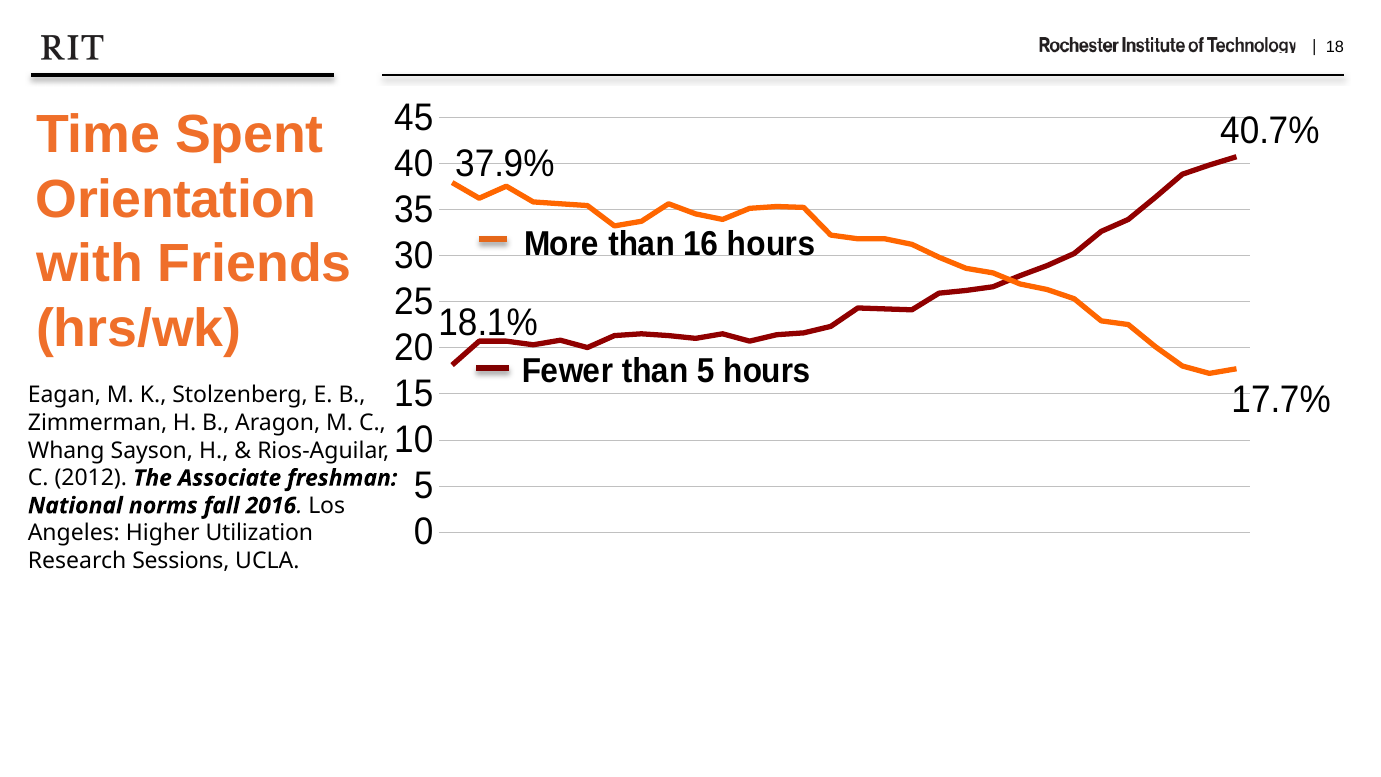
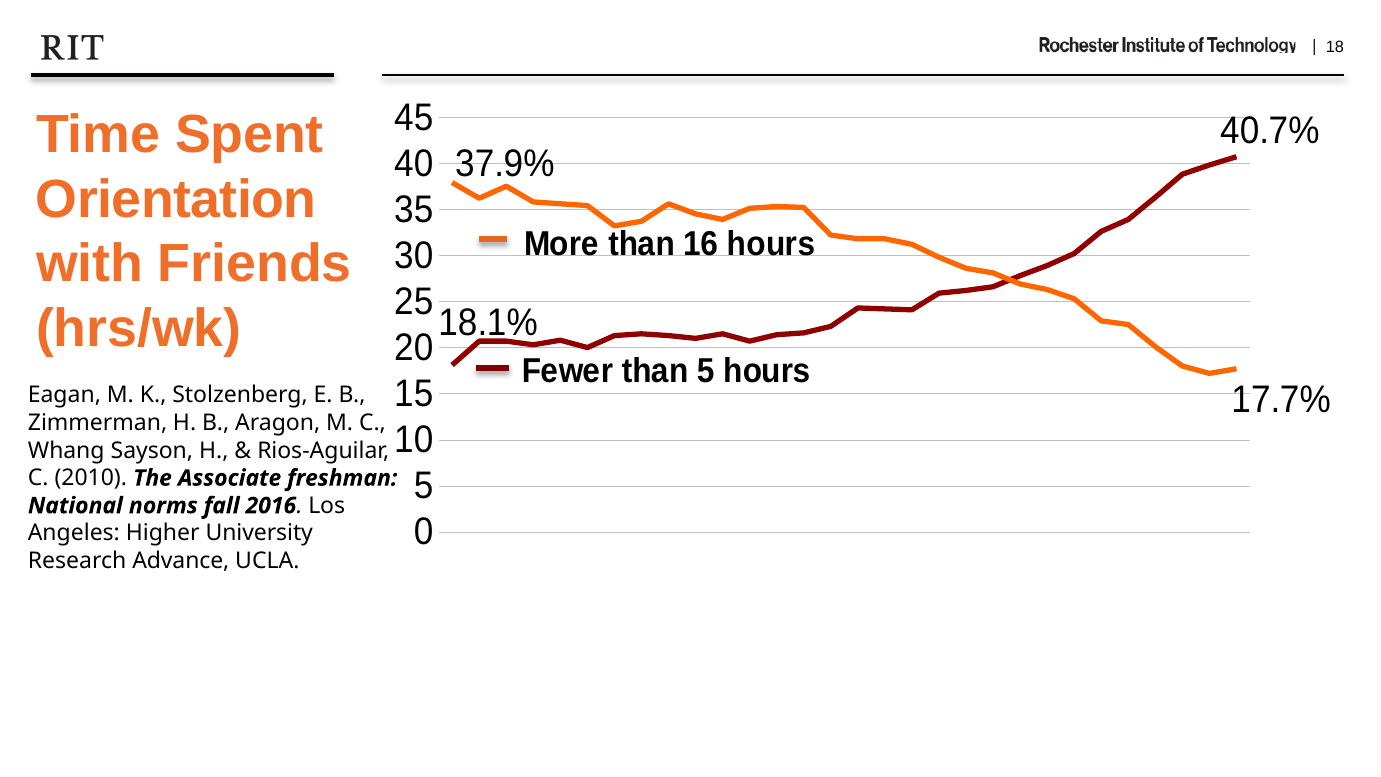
2012: 2012 -> 2010
Utilization: Utilization -> University
Sessions: Sessions -> Advance
